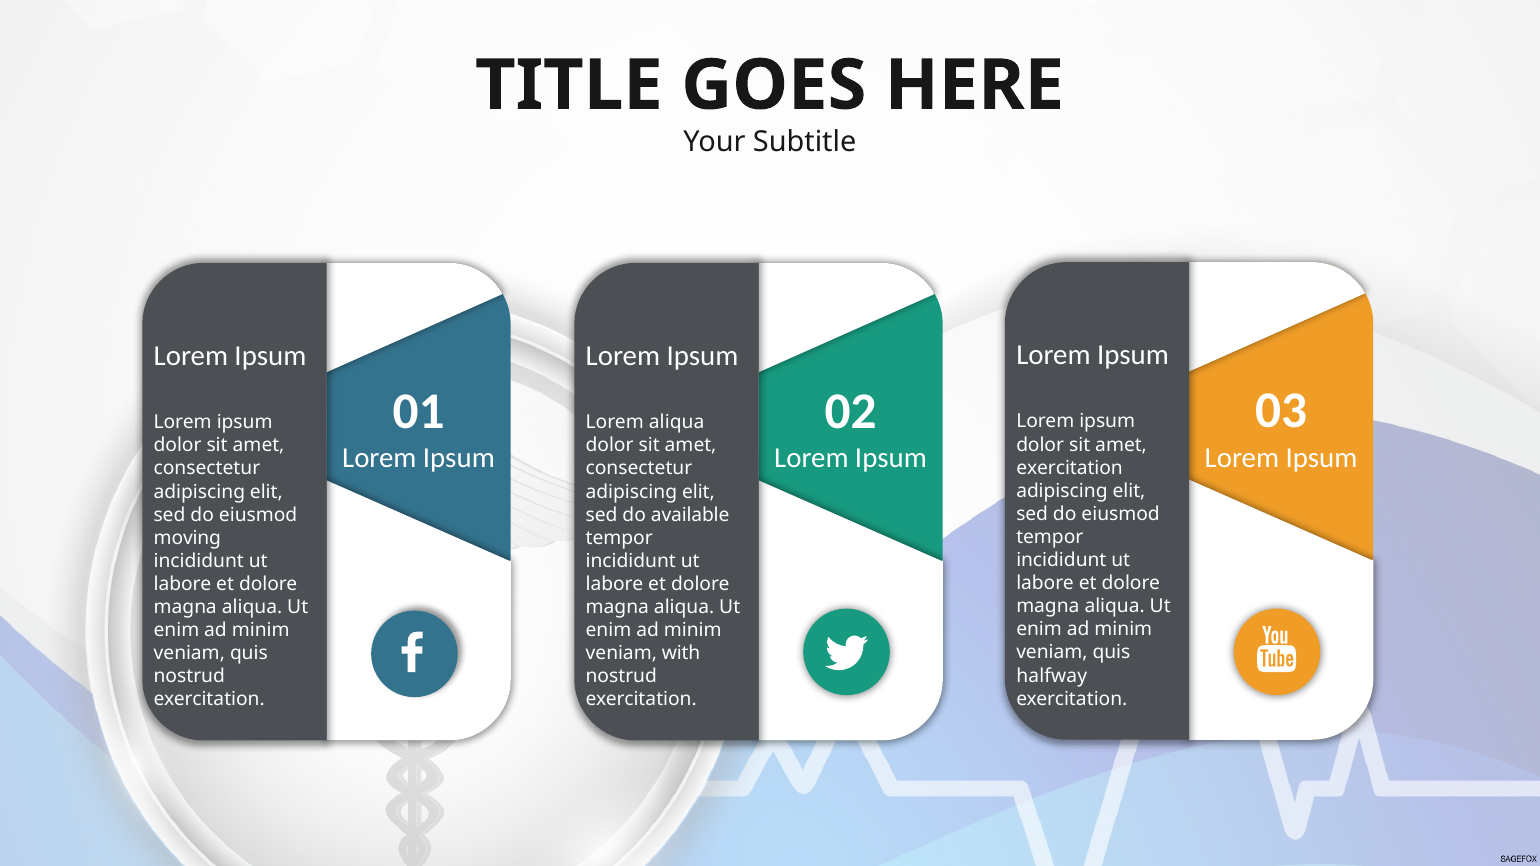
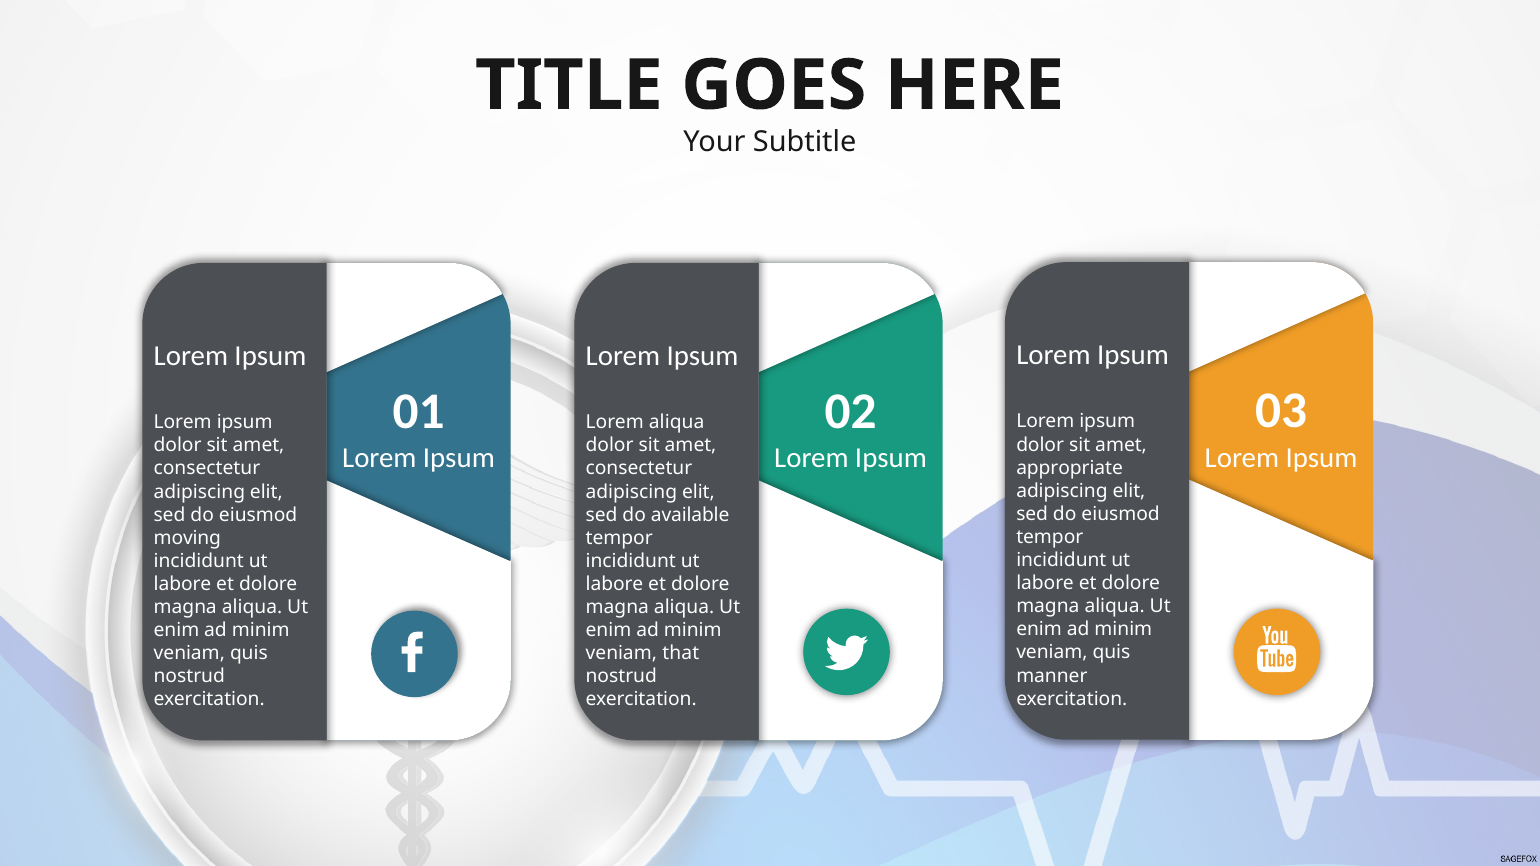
exercitation at (1070, 468): exercitation -> appropriate
with: with -> that
halfway: halfway -> manner
